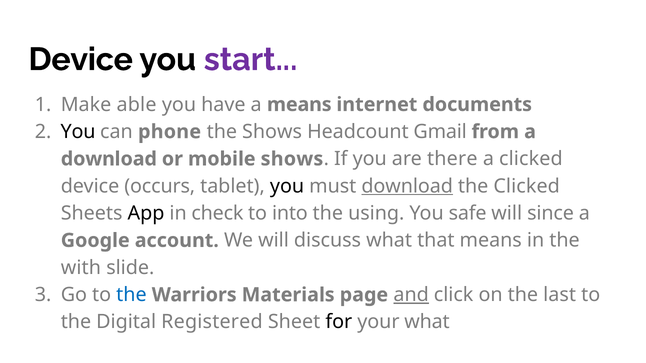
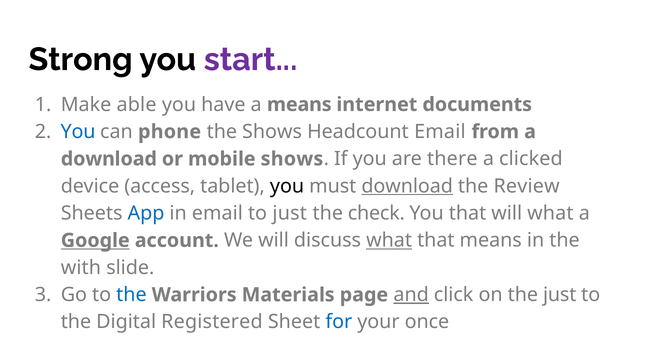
Device at (81, 60): Device -> Strong
You at (78, 132) colour: black -> blue
Headcount Gmail: Gmail -> Email
occurs: occurs -> access
the Clicked: Clicked -> Review
App colour: black -> blue
in check: check -> email
to into: into -> just
using: using -> check
You safe: safe -> that
will since: since -> what
Google underline: none -> present
what at (389, 241) underline: none -> present
the last: last -> just
for colour: black -> blue
your what: what -> once
